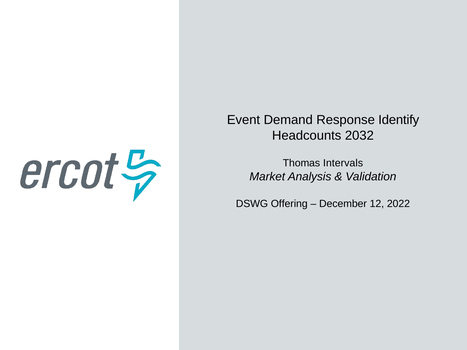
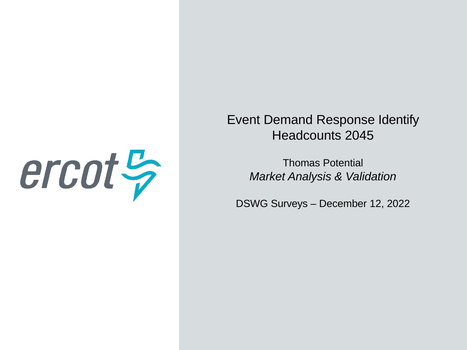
2032: 2032 -> 2045
Intervals: Intervals -> Potential
Offering: Offering -> Surveys
